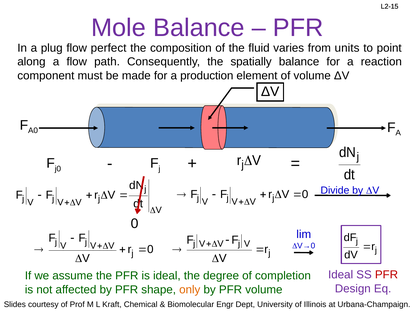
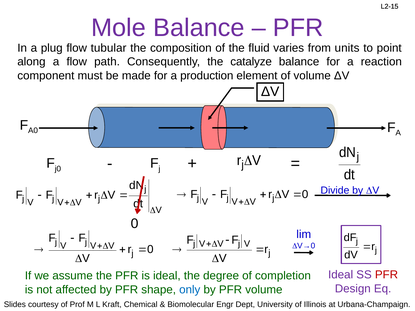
perfect: perfect -> tubular
spatially: spatially -> catalyze
only colour: orange -> blue
